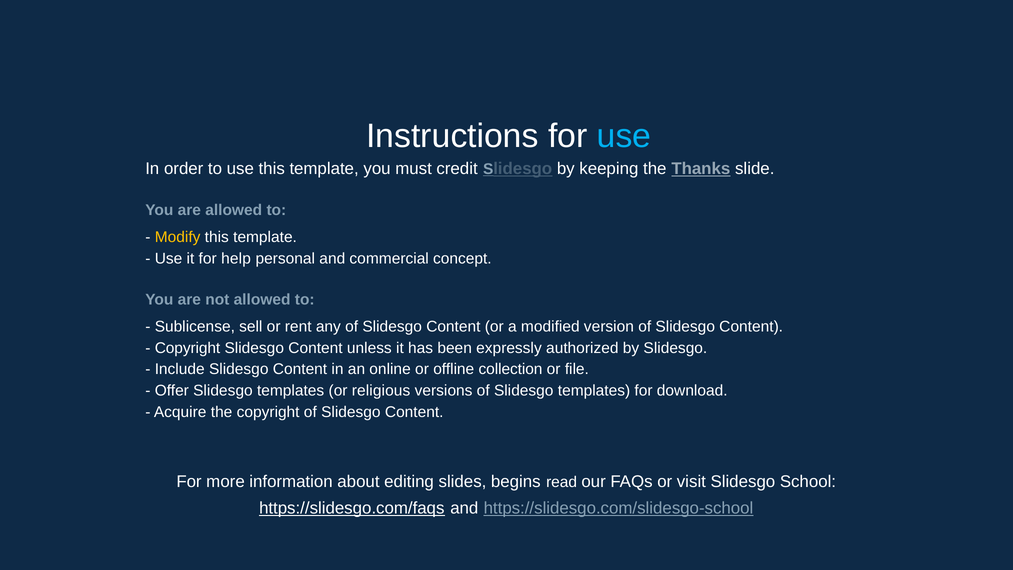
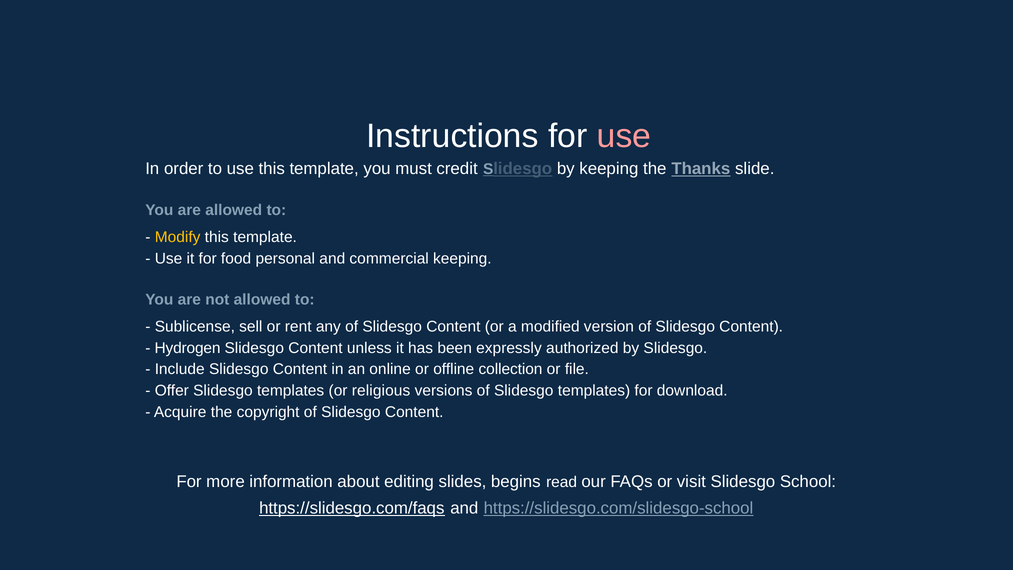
use at (624, 136) colour: light blue -> pink
help: help -> food
commercial concept: concept -> keeping
Copyright at (188, 348): Copyright -> Hydrogen
